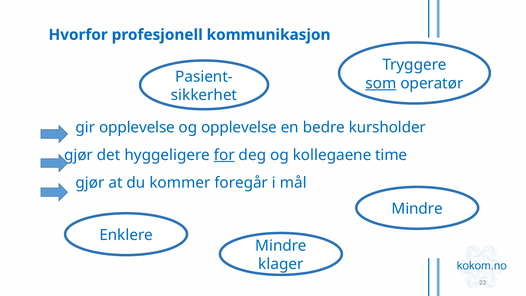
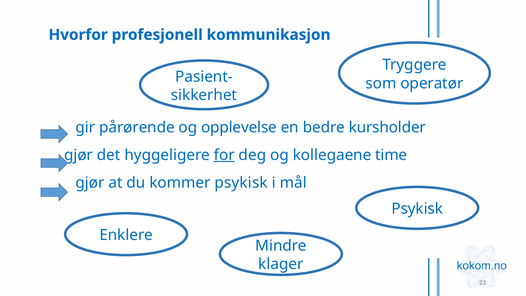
som underline: present -> none
gir opplevelse: opplevelse -> pårørende
kommer foregår: foregår -> psykisk
Mindre at (417, 209): Mindre -> Psykisk
